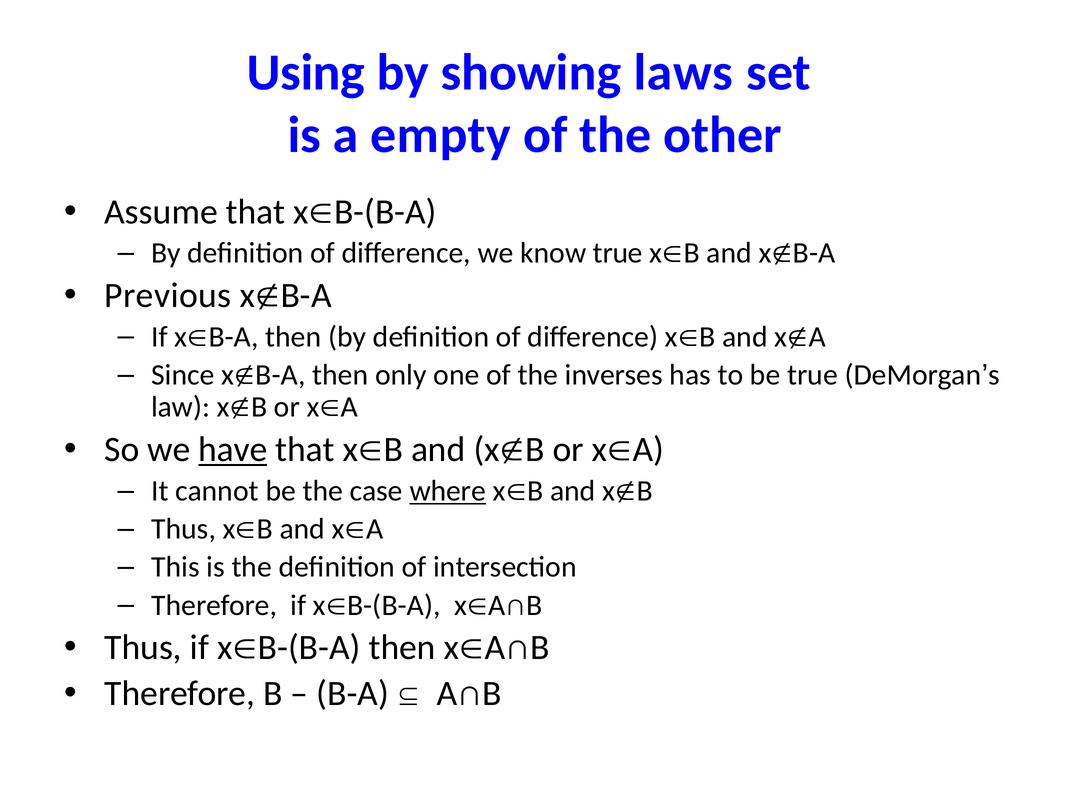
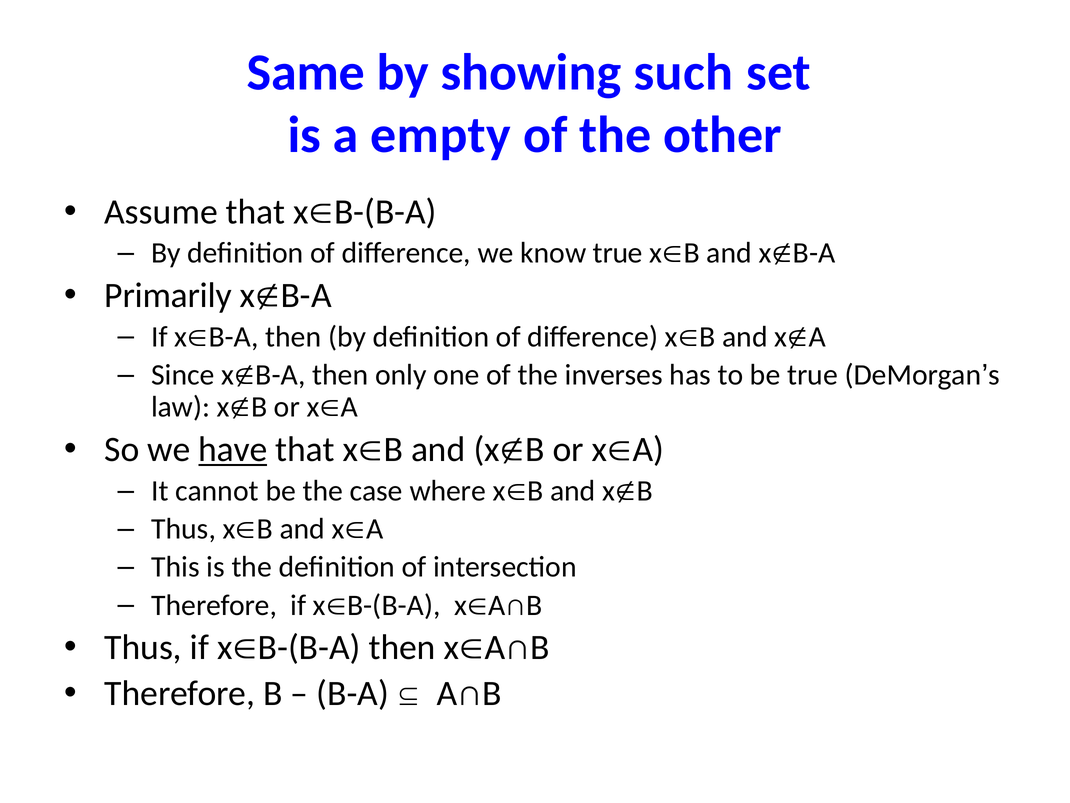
Using: Using -> Same
laws: laws -> such
Previous: Previous -> Primarily
where underline: present -> none
